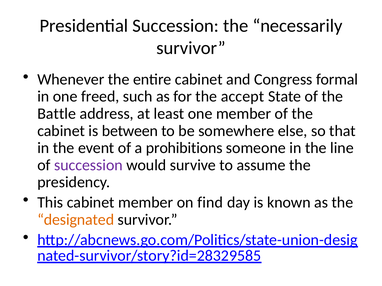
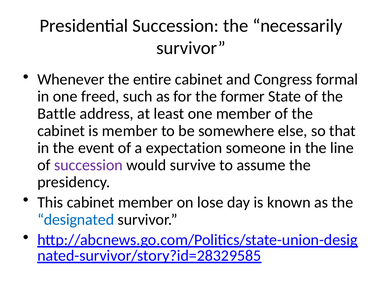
accept: accept -> former
is between: between -> member
prohibitions: prohibitions -> expectation
find: find -> lose
designated colour: orange -> blue
